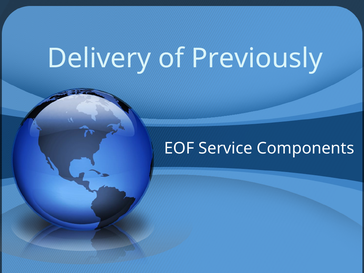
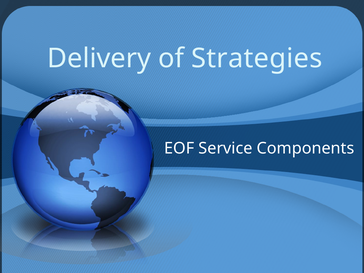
Previously: Previously -> Strategies
